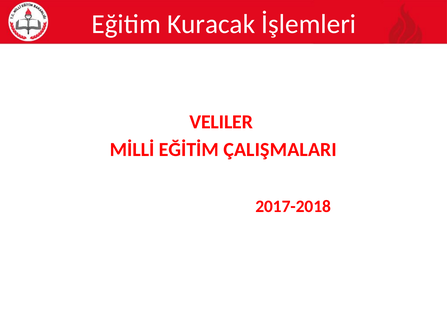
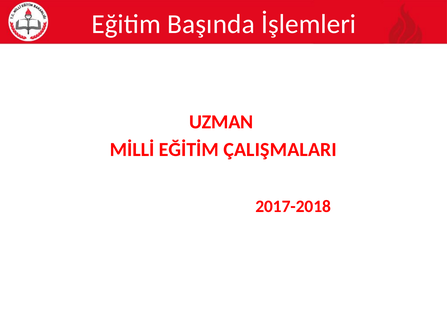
Kuracak: Kuracak -> Başında
VELILER: VELILER -> UZMAN
